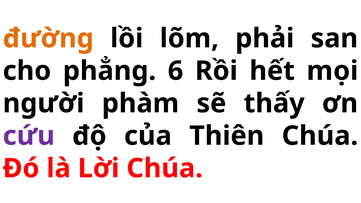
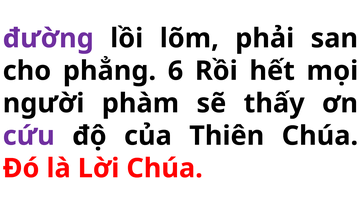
đường colour: orange -> purple
